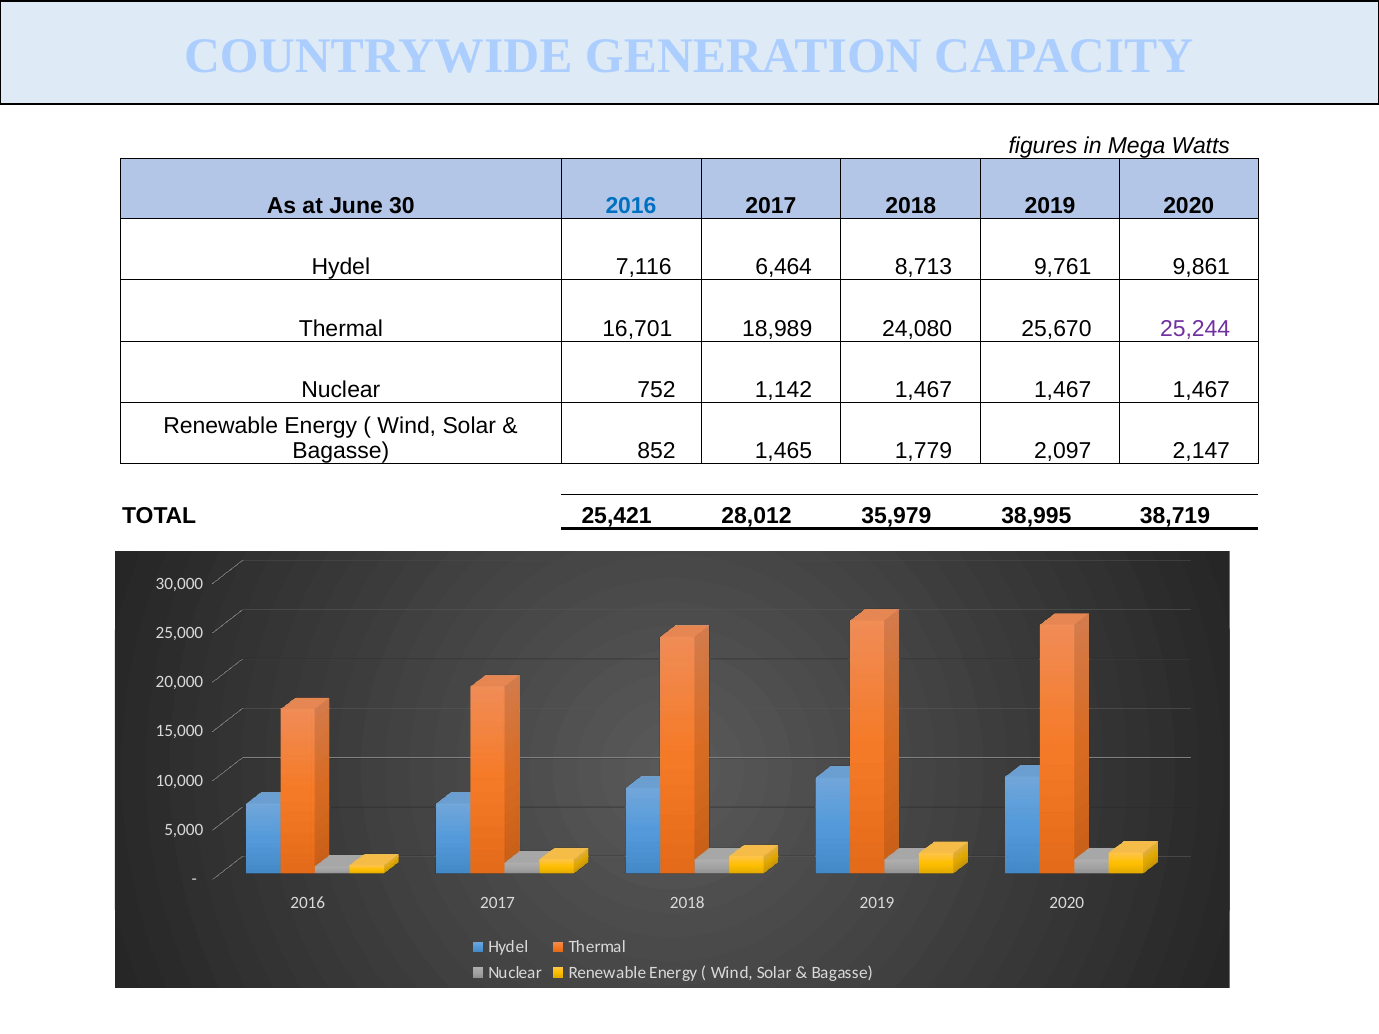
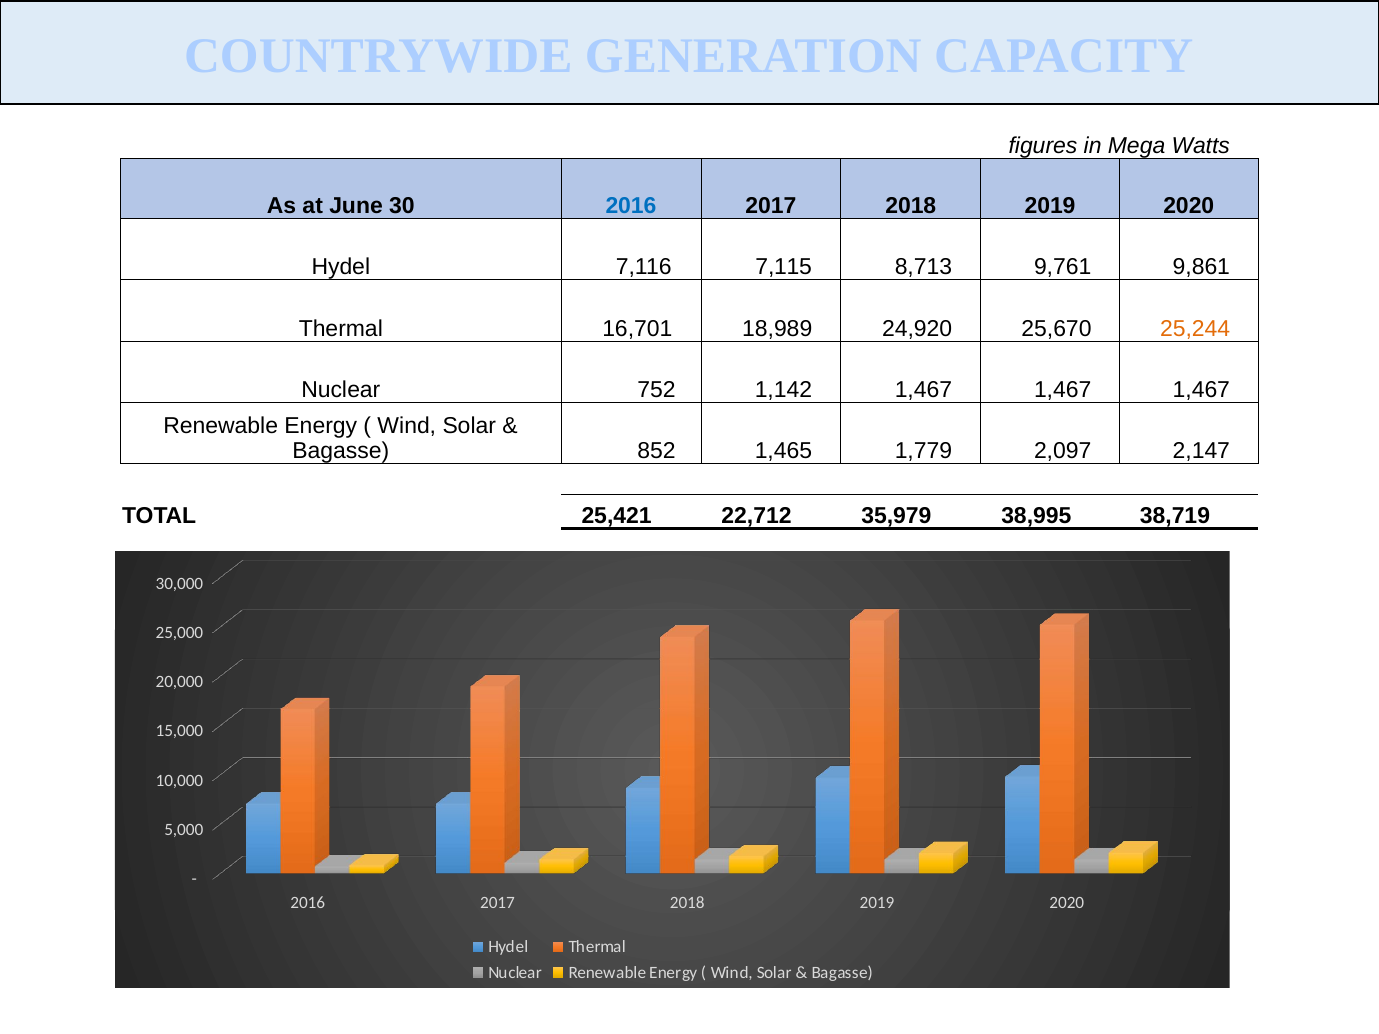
6,464: 6,464 -> 7,115
24,080: 24,080 -> 24,920
25,244 colour: purple -> orange
28,012: 28,012 -> 22,712
